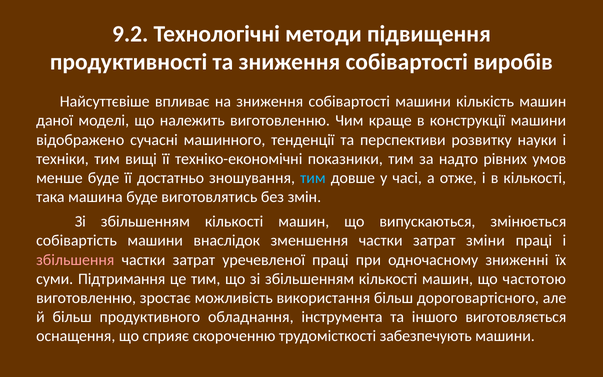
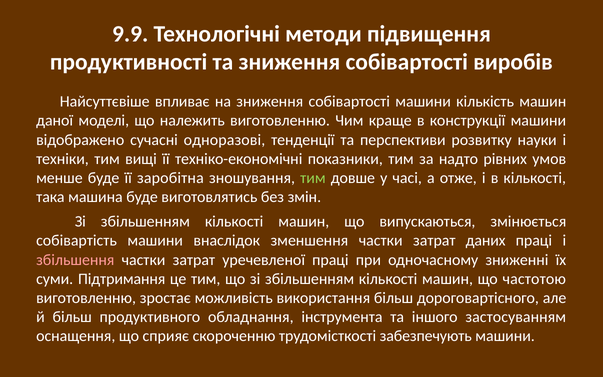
9.2: 9.2 -> 9.9
машинного: машинного -> одноразові
достатньо: достатньо -> заробітна
тим at (313, 178) colour: light blue -> light green
зміни: зміни -> даних
виготовляється: виготовляється -> застосуванням
